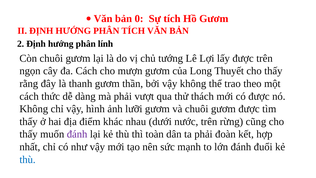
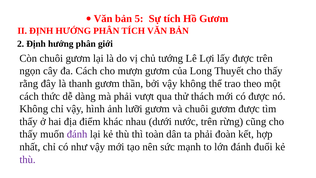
0: 0 -> 5
lính: lính -> giới
thù at (27, 159) colour: blue -> purple
